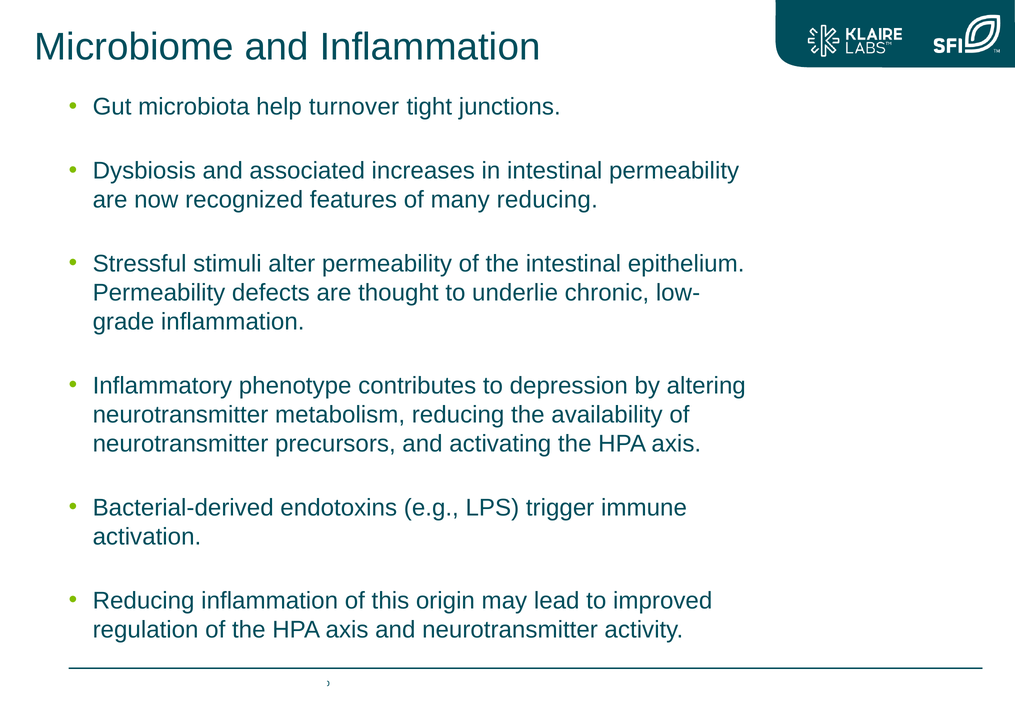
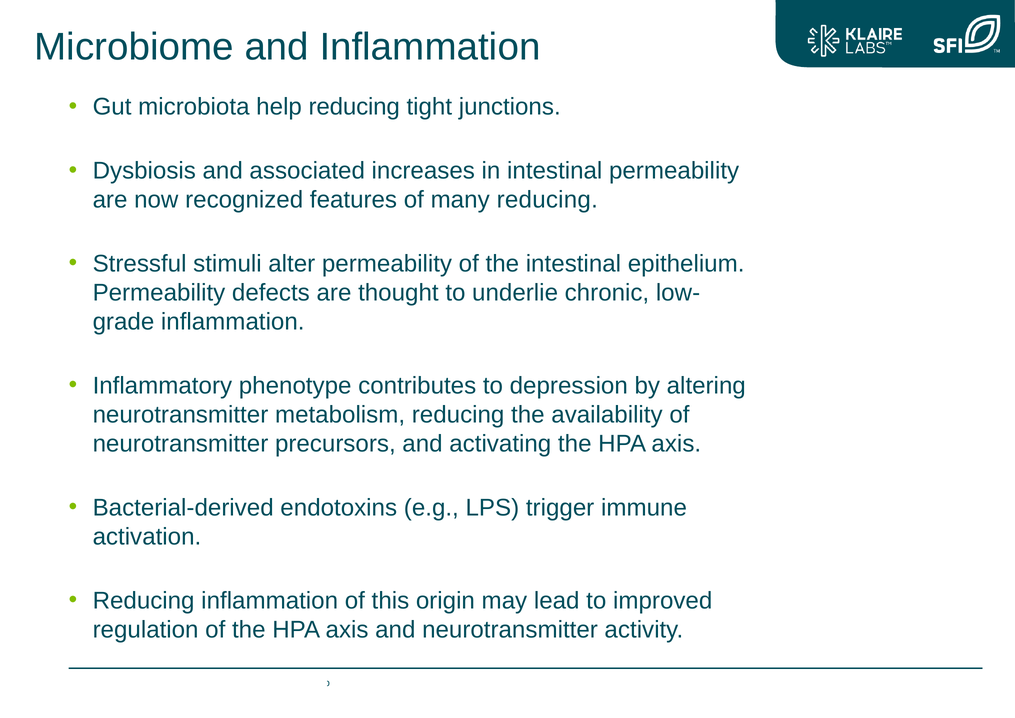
help turnover: turnover -> reducing
